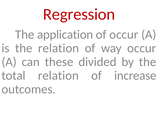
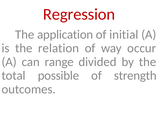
of occur: occur -> initial
these: these -> range
total relation: relation -> possible
increase: increase -> strength
